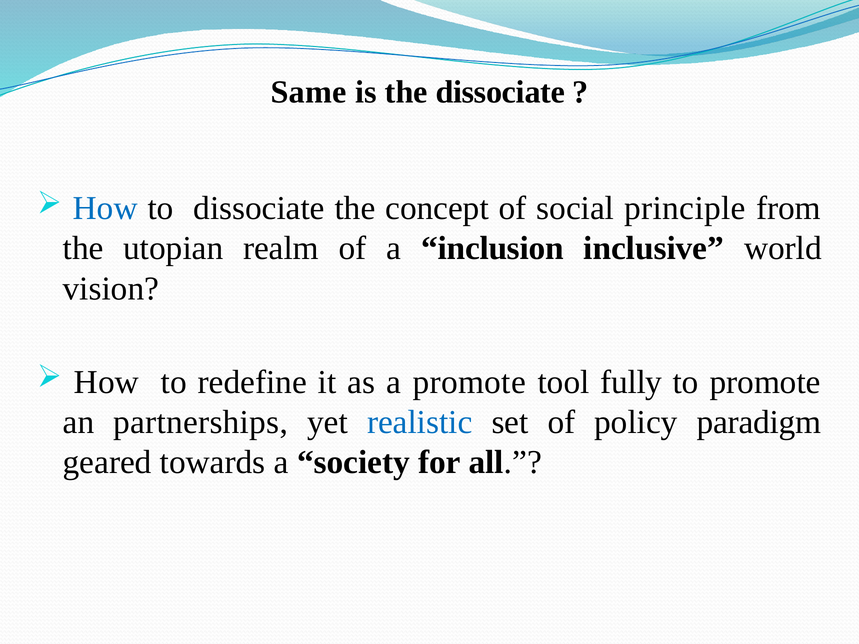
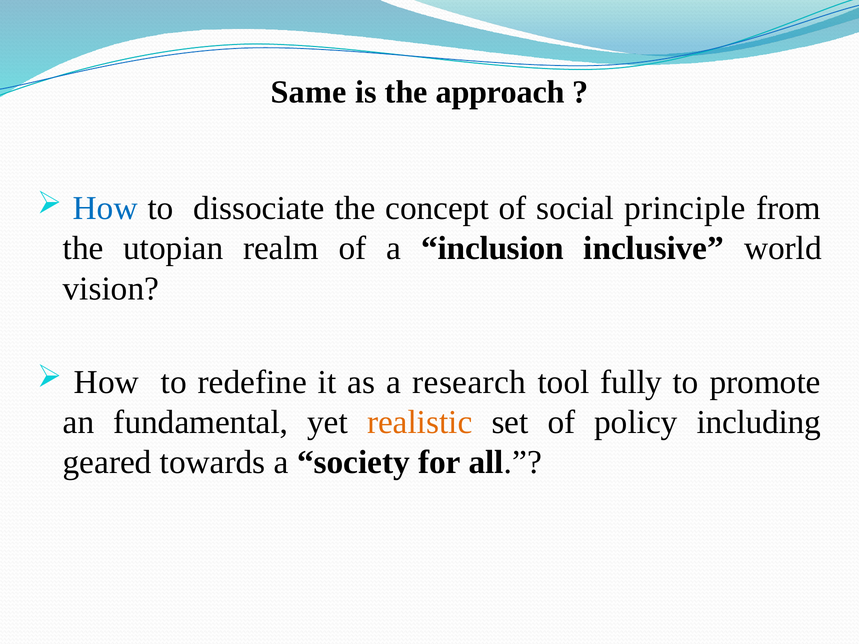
the dissociate: dissociate -> approach
a promote: promote -> research
partnerships: partnerships -> fundamental
realistic colour: blue -> orange
paradigm: paradigm -> including
